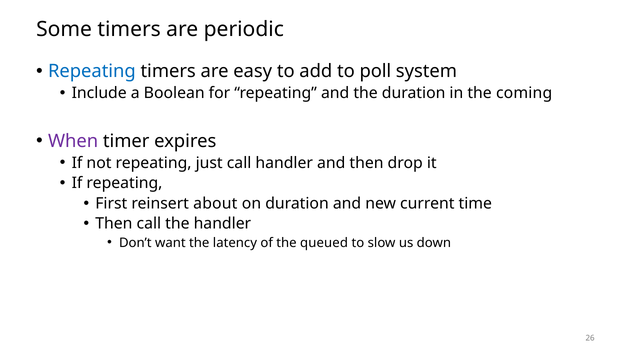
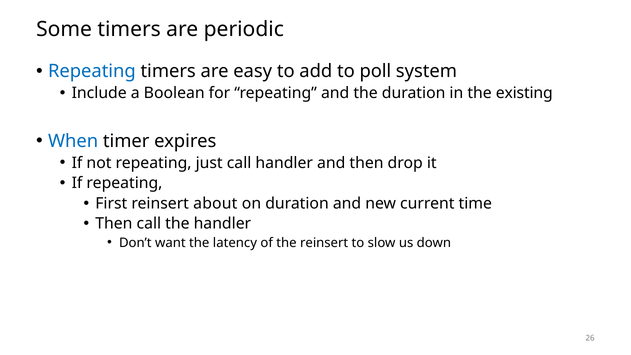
coming: coming -> existing
When colour: purple -> blue
the queued: queued -> reinsert
